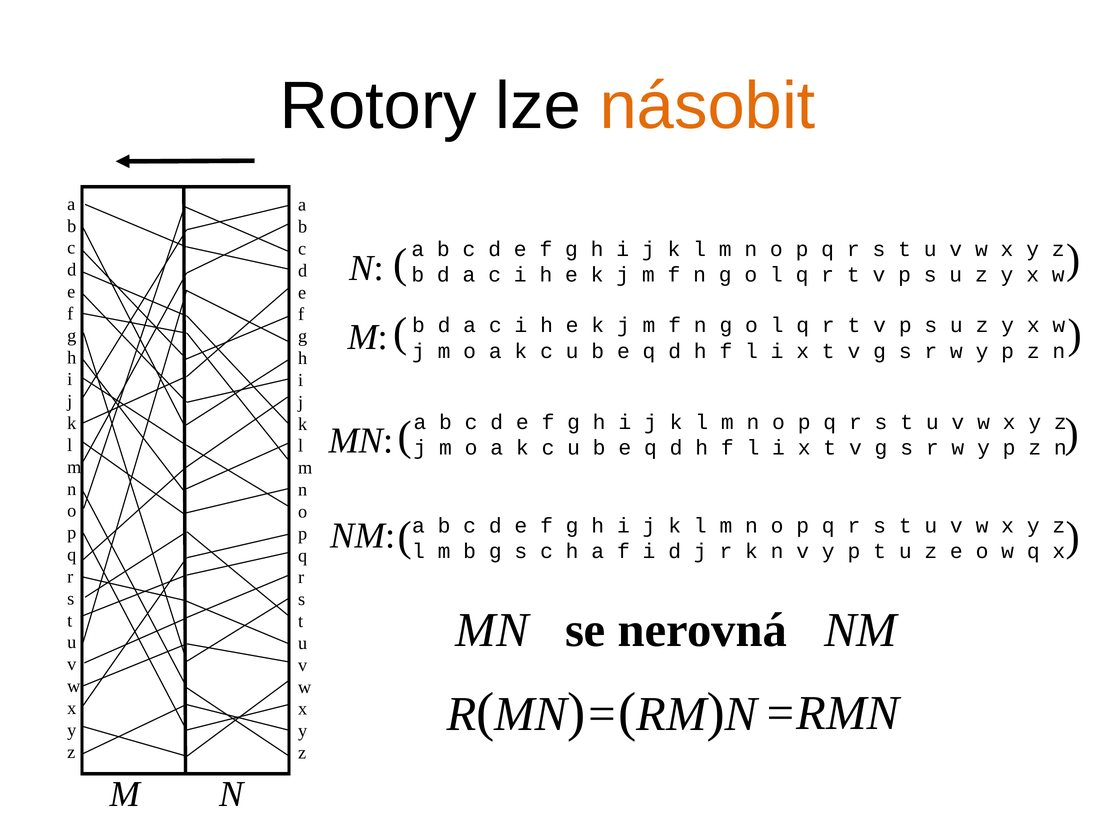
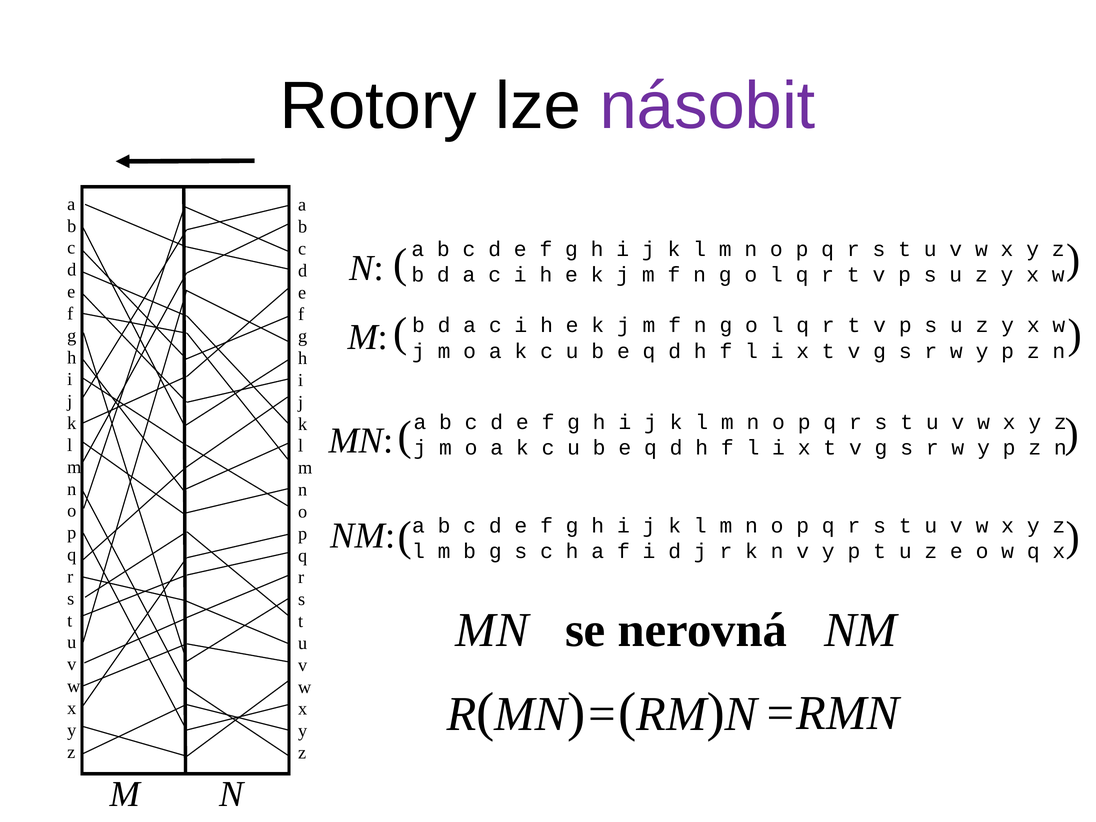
násobit colour: orange -> purple
